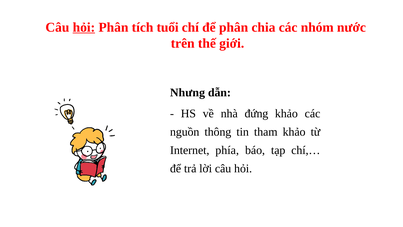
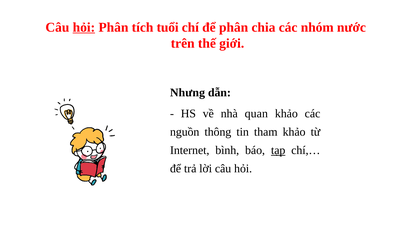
đứng: đứng -> quan
phía: phía -> bình
tạp underline: none -> present
